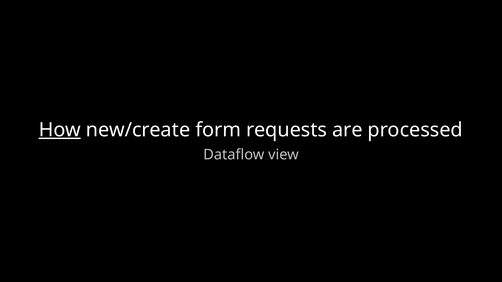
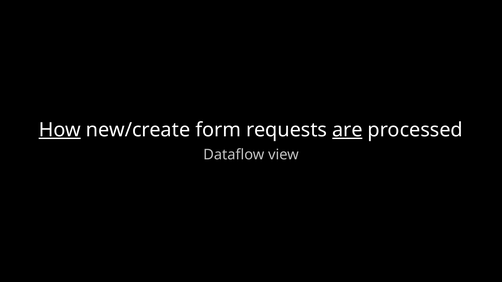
are underline: none -> present
